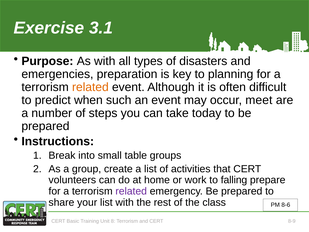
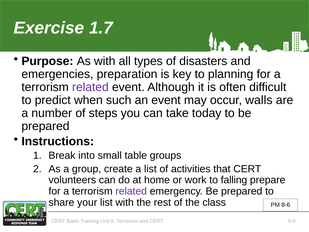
3.1: 3.1 -> 1.7
related at (90, 87) colour: orange -> purple
meet: meet -> walls
